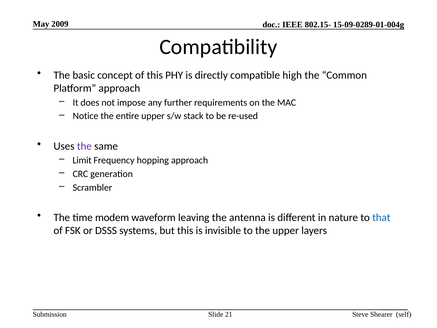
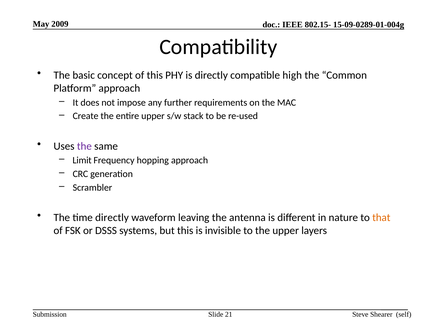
Notice: Notice -> Create
time modem: modem -> directly
that colour: blue -> orange
